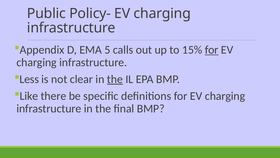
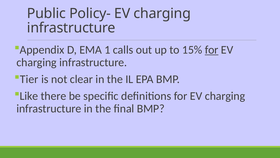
5: 5 -> 1
Less: Less -> Tier
the at (115, 79) underline: present -> none
